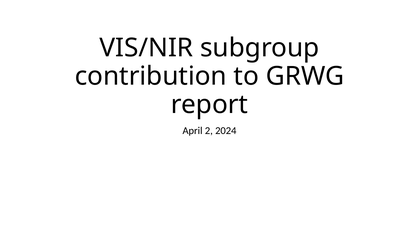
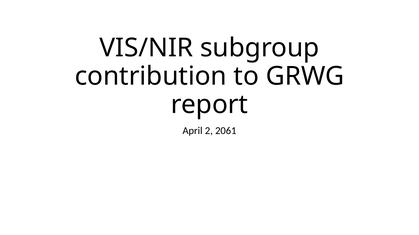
2024: 2024 -> 2061
